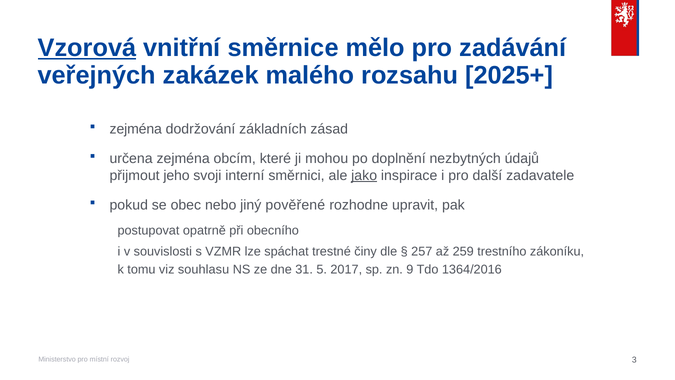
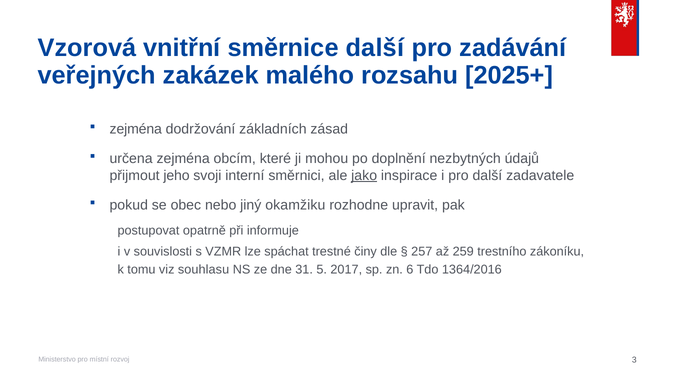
Vzorová underline: present -> none
směrnice mělo: mělo -> další
pověřené: pověřené -> okamžiku
obecního: obecního -> informuje
9: 9 -> 6
